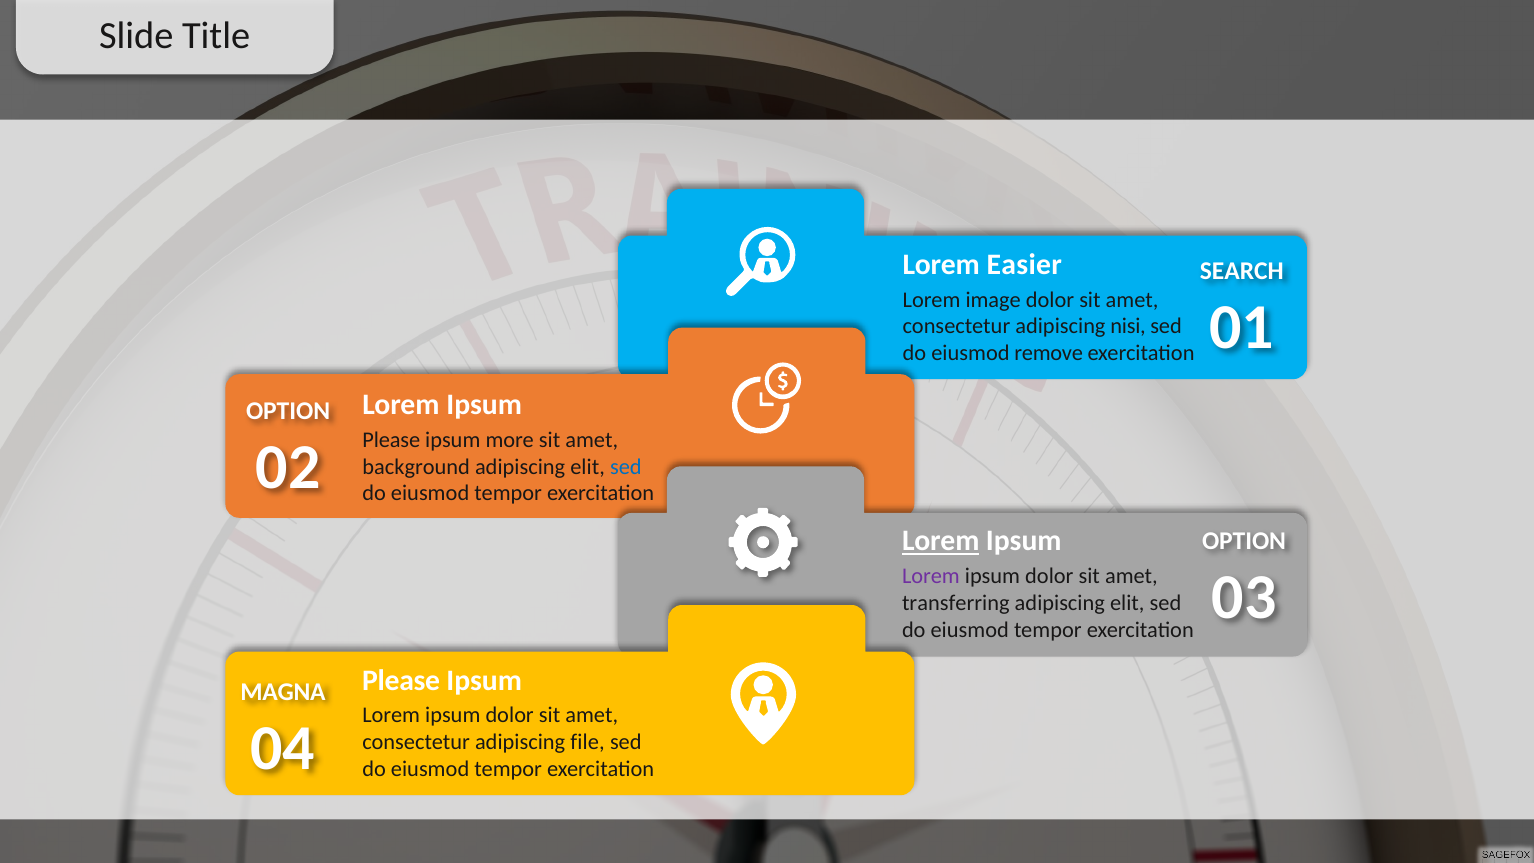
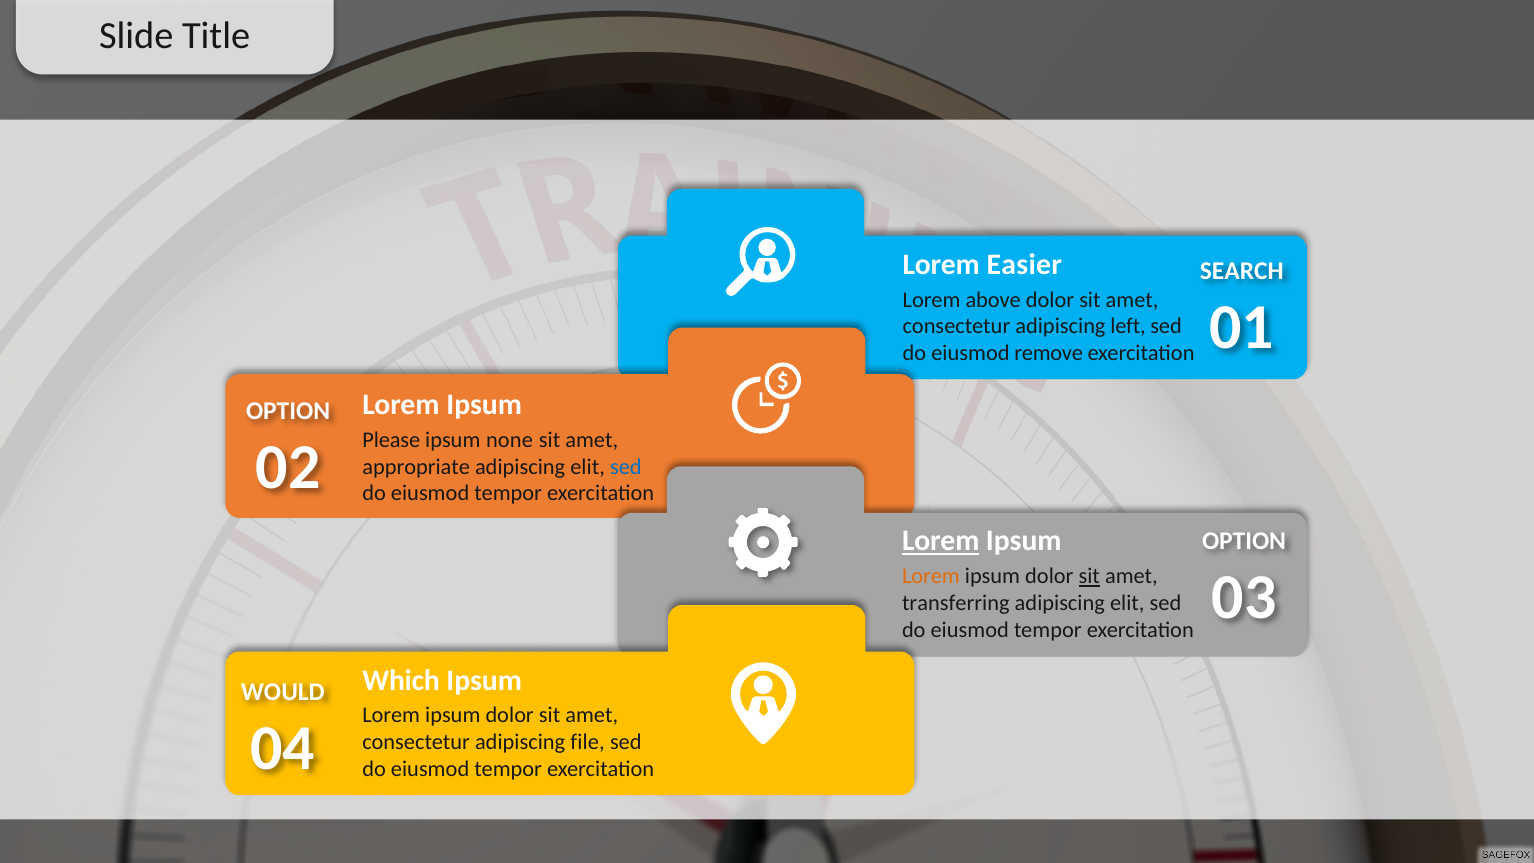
image: image -> above
nisi: nisi -> left
more: more -> none
background: background -> appropriate
Lorem at (931, 576) colour: purple -> orange
sit at (1089, 576) underline: none -> present
Please at (401, 680): Please -> Which
MAGNA: MAGNA -> WOULD
